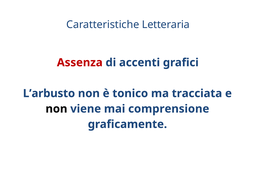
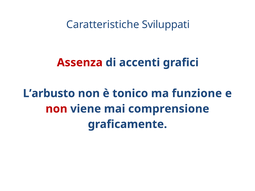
Letteraria: Letteraria -> Sviluppati
tracciata: tracciata -> funzione
non at (56, 109) colour: black -> red
